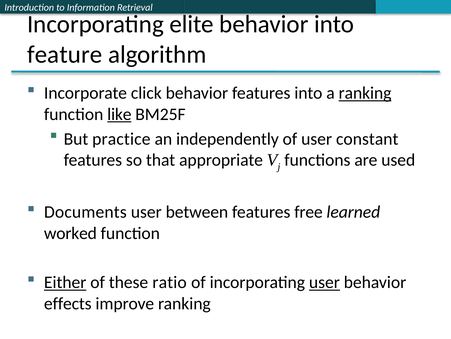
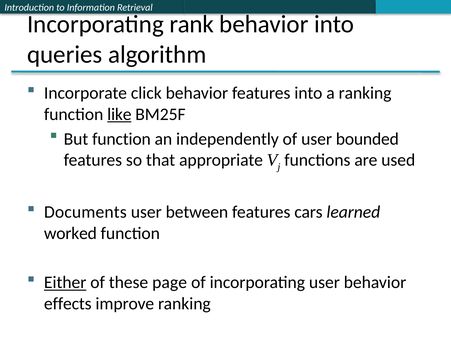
elite: elite -> rank
feature: feature -> queries
ranking at (365, 93) underline: present -> none
But practice: practice -> function
constant: constant -> bounded
free: free -> cars
ratio: ratio -> page
user at (324, 282) underline: present -> none
